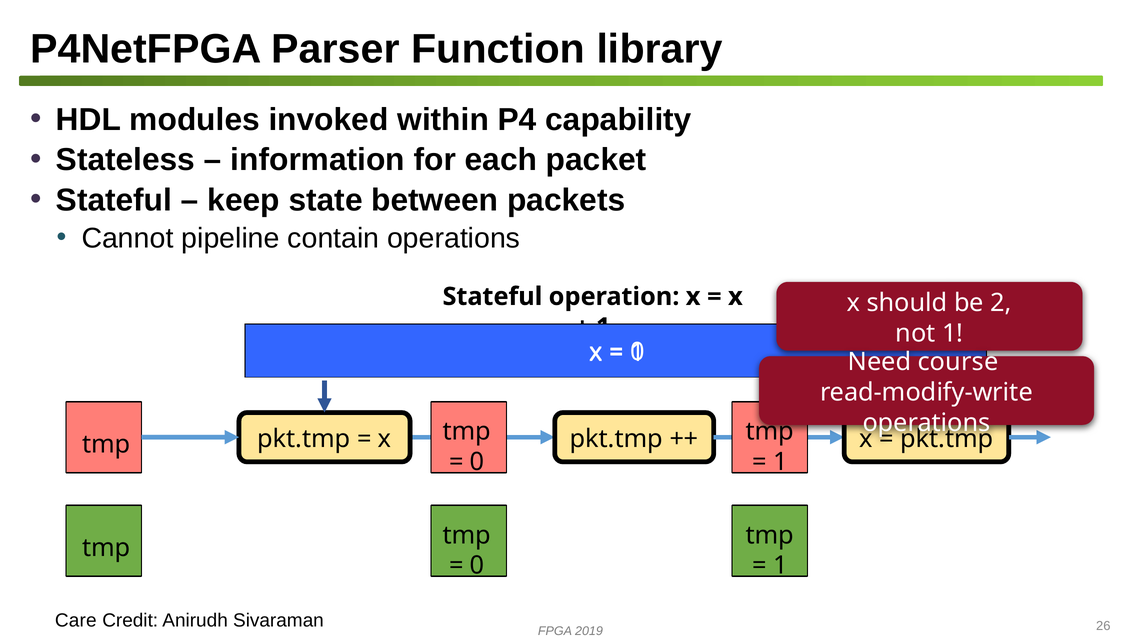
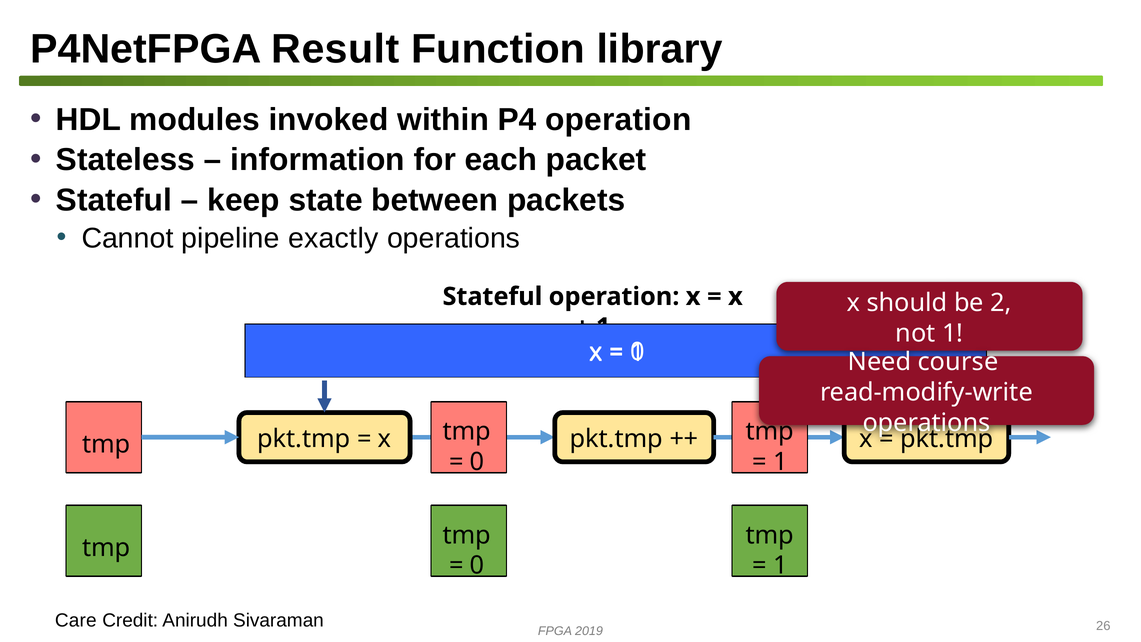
Parser: Parser -> Result
P4 capability: capability -> operation
contain: contain -> exactly
